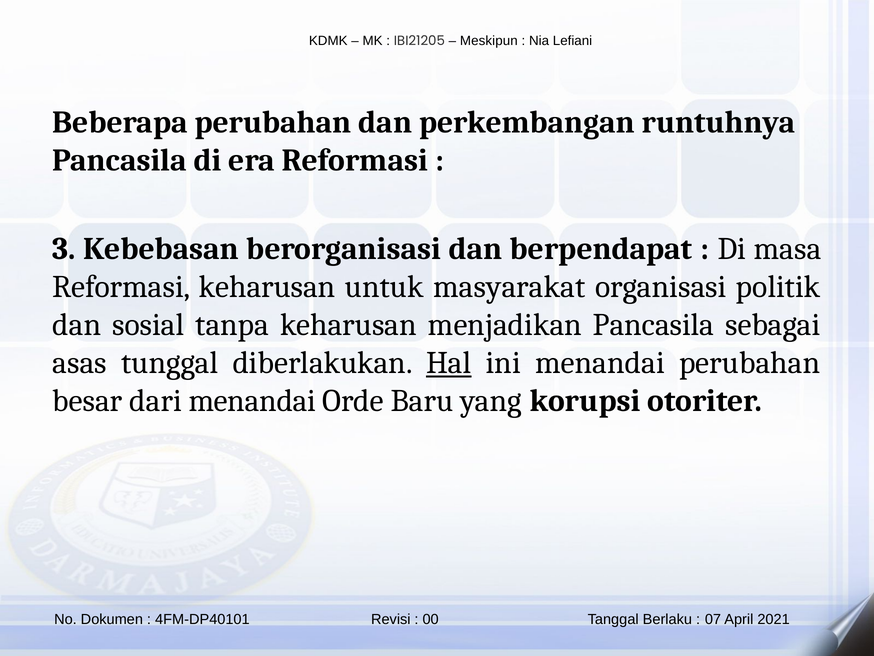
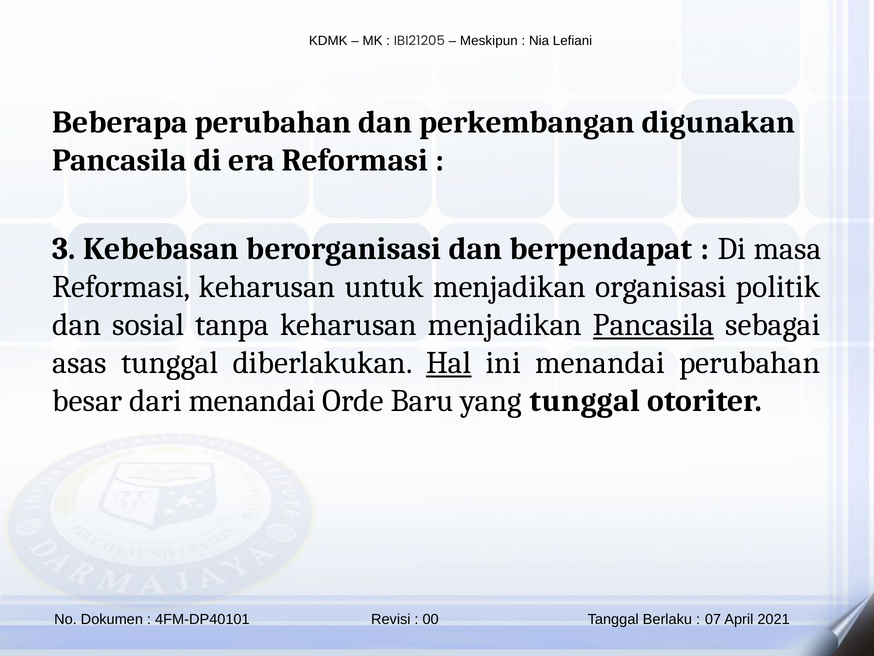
runtuhnya: runtuhnya -> digunakan
untuk masyarakat: masyarakat -> menjadikan
Pancasila at (654, 325) underline: none -> present
yang korupsi: korupsi -> tunggal
